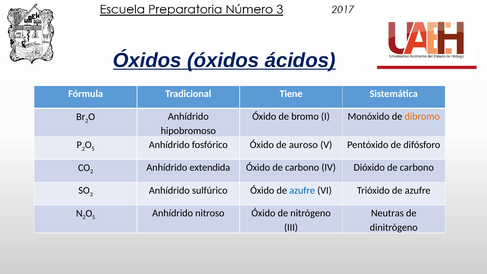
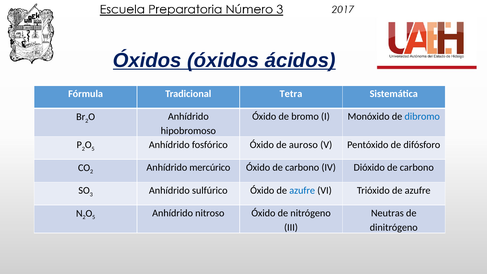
Tiene: Tiene -> Tetra
dibromo colour: orange -> blue
extendida: extendida -> mercúrico
